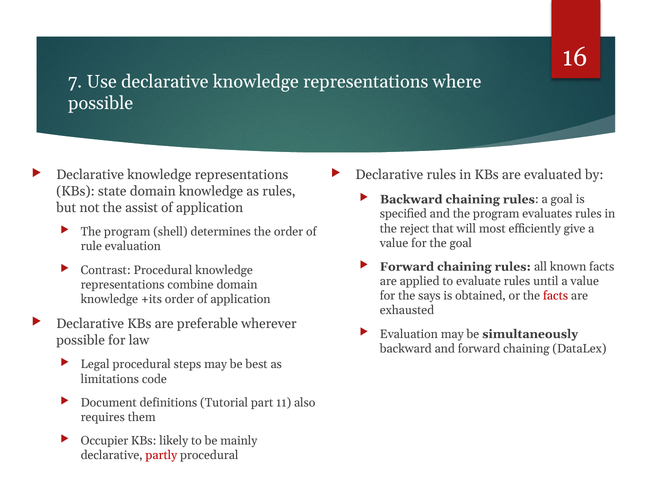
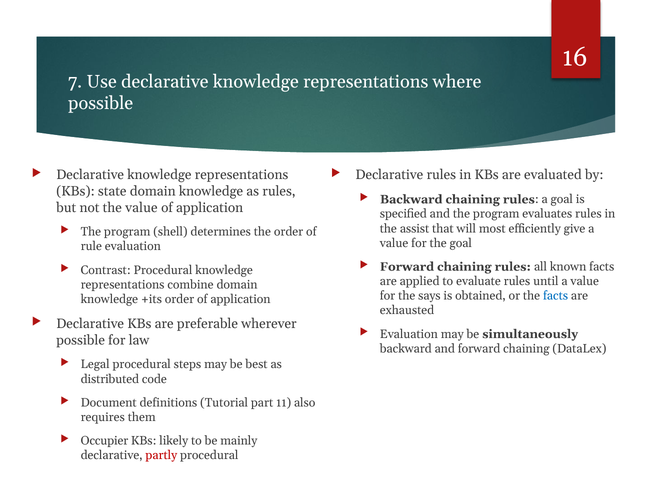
the assist: assist -> value
reject: reject -> assist
facts at (556, 296) colour: red -> blue
limitations: limitations -> distributed
